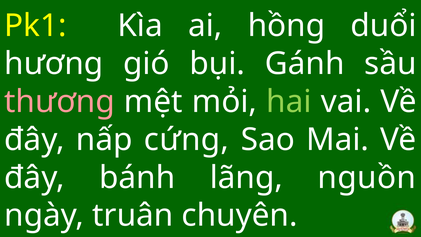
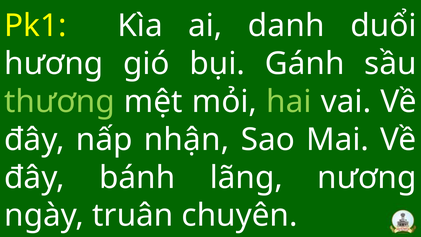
hồng: hồng -> danh
thương colour: pink -> light green
cứng: cứng -> nhận
nguồn: nguồn -> nương
